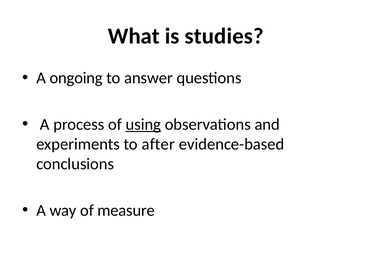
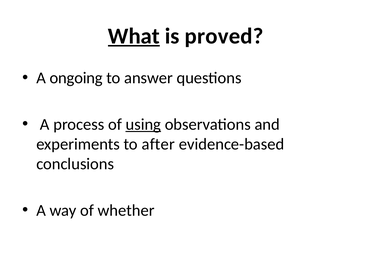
What underline: none -> present
studies: studies -> proved
measure: measure -> whether
